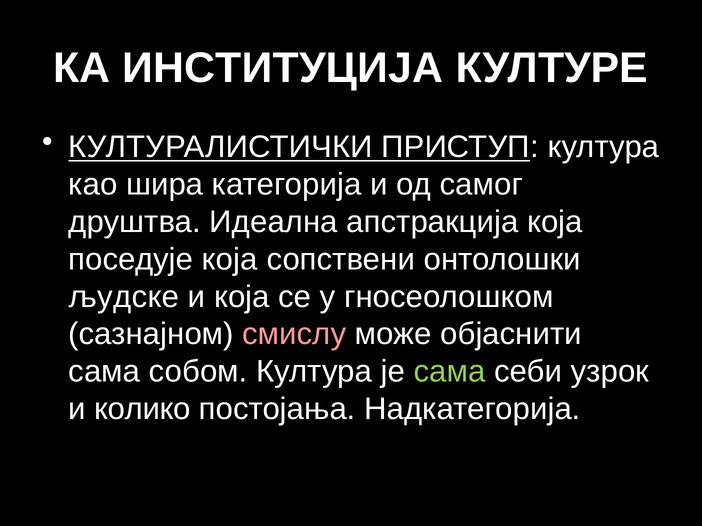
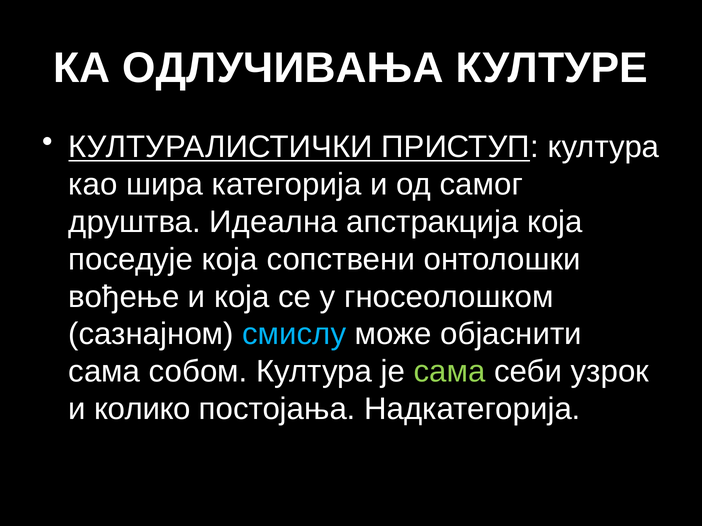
ИНСТИТУЦИЈА: ИНСТИТУЦИЈА -> ОДЛУЧИВАЊА
људске: људске -> вођење
смислу colour: pink -> light blue
